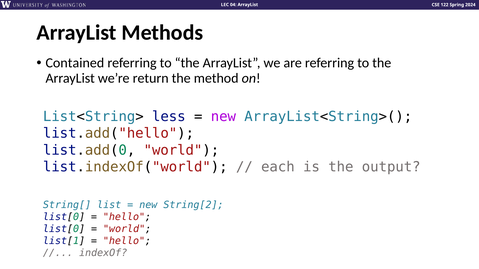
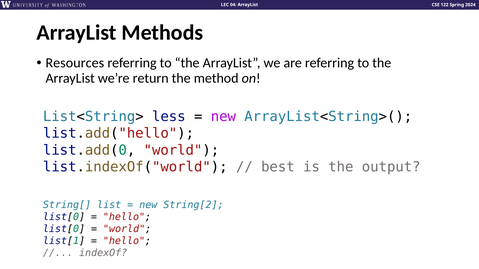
Contained: Contained -> Resources
each: each -> best
